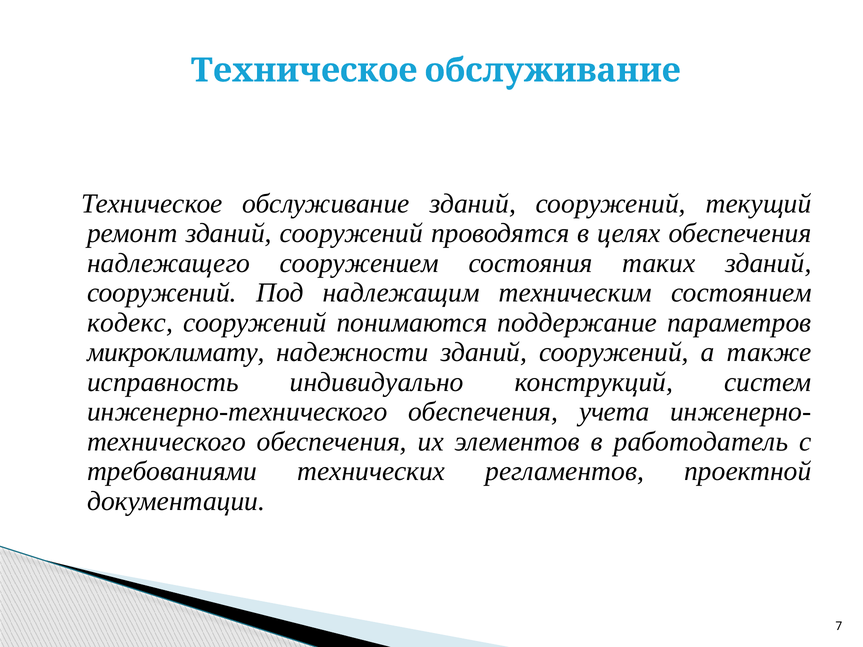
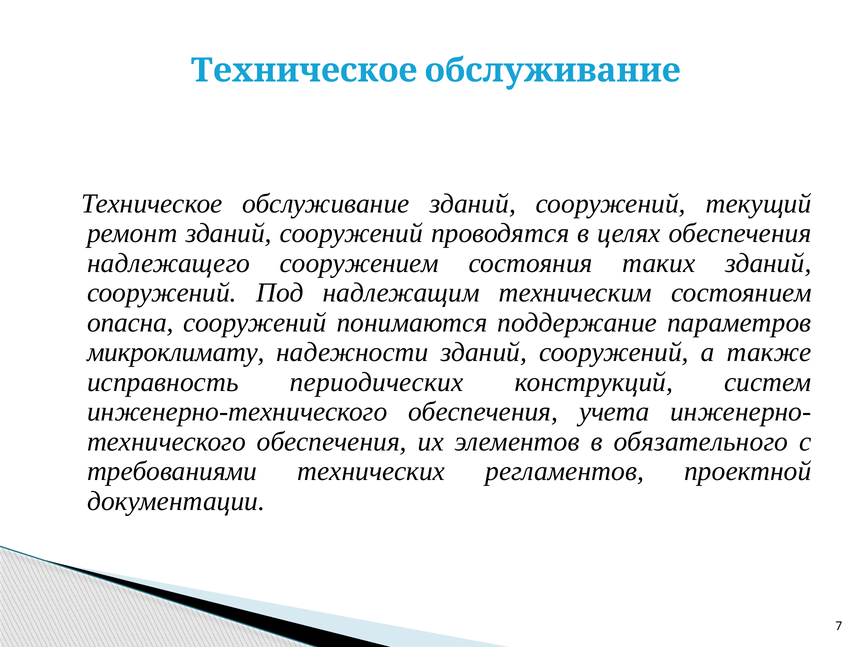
кодекс: кодекс -> опасна
индивидуально: индивидуально -> периодических
работодатель: работодатель -> обязательного
